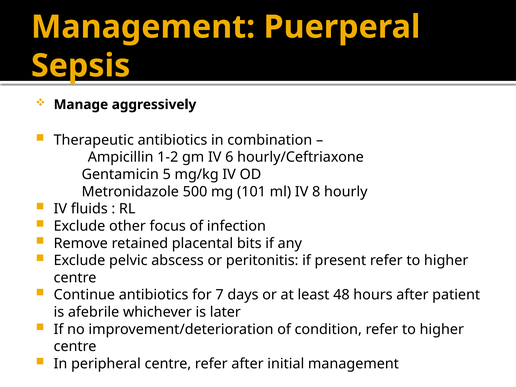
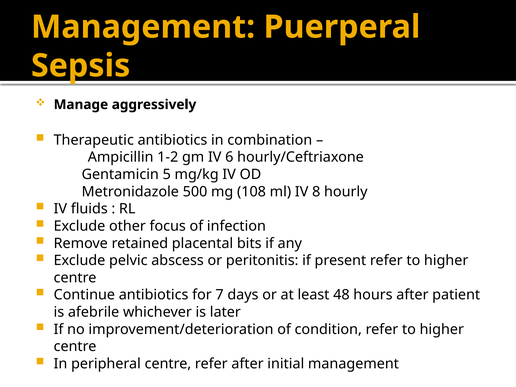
101: 101 -> 108
